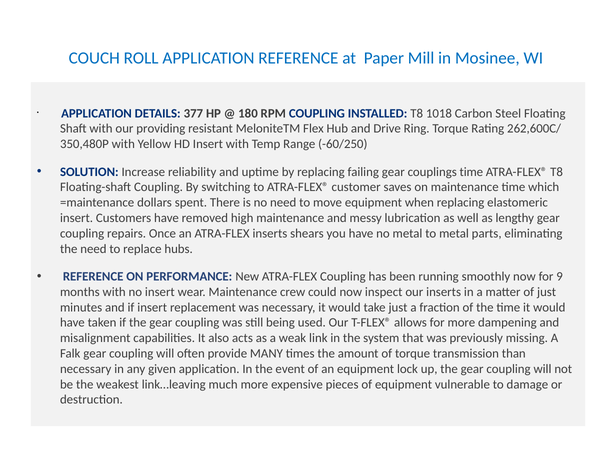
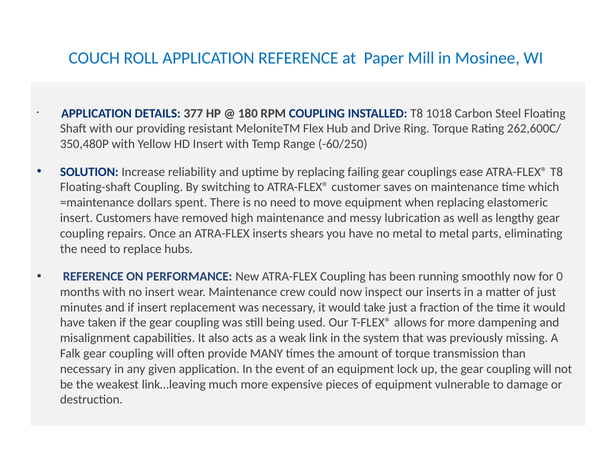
couplings time: time -> ease
9: 9 -> 0
